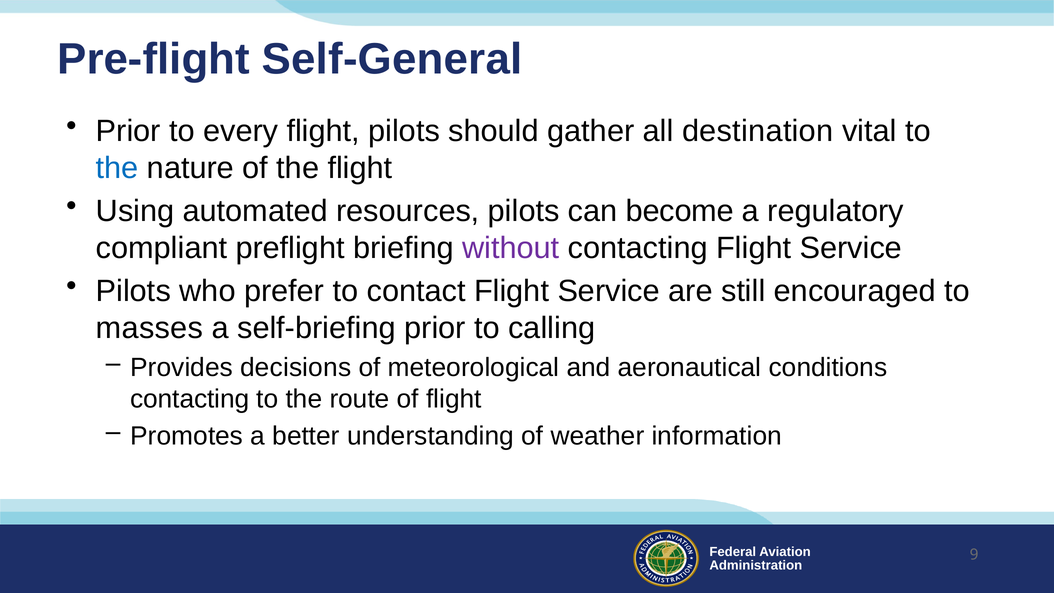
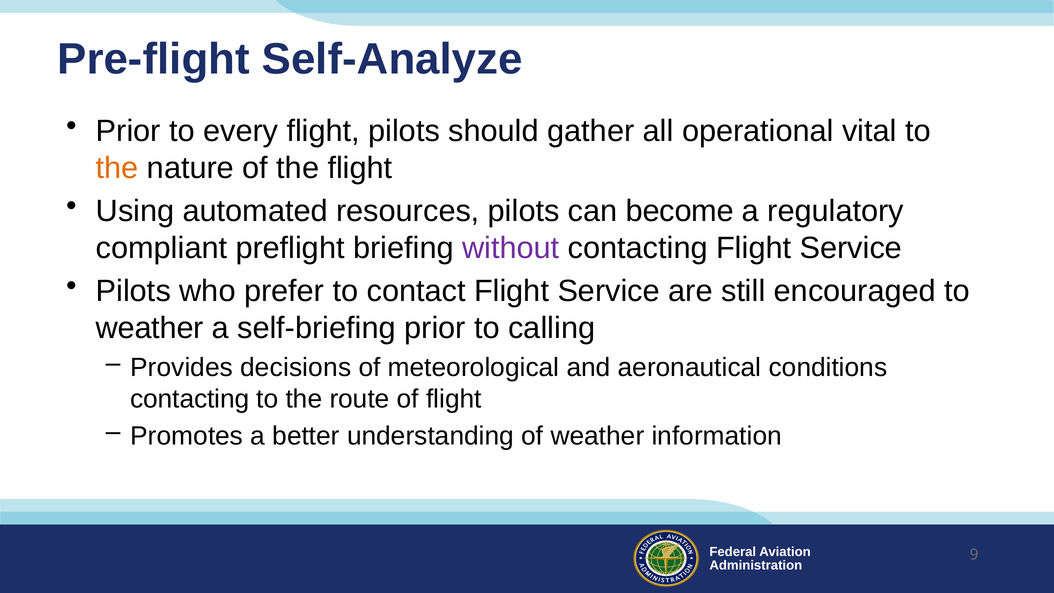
Self-General: Self-General -> Self-Analyze
destination: destination -> operational
the at (117, 168) colour: blue -> orange
masses at (149, 328): masses -> weather
